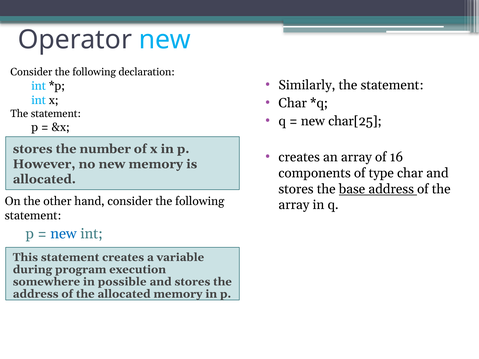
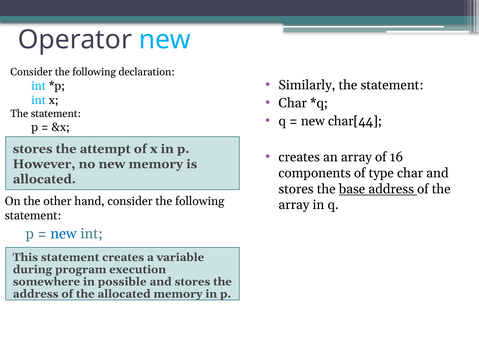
char[25: char[25 -> char[44
number: number -> attempt
